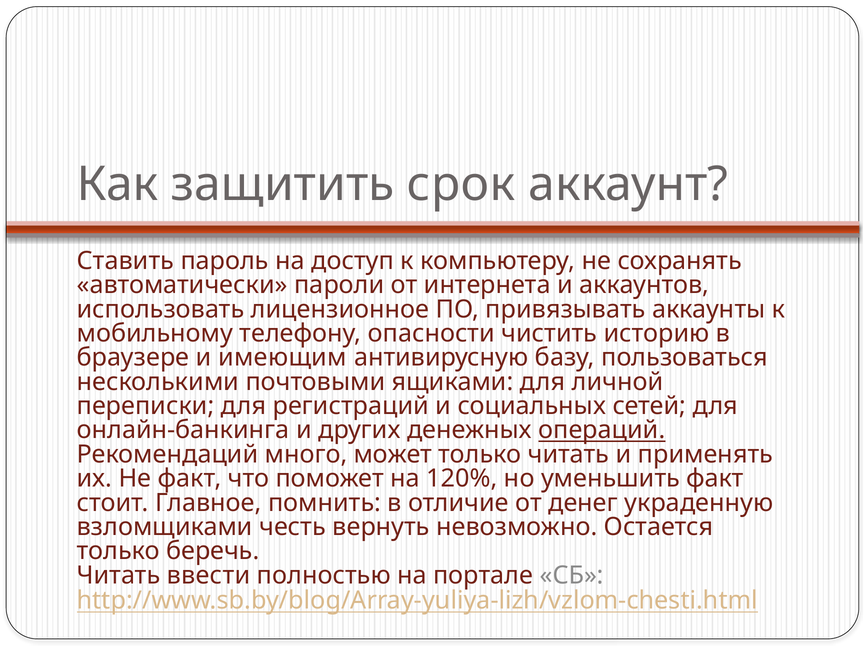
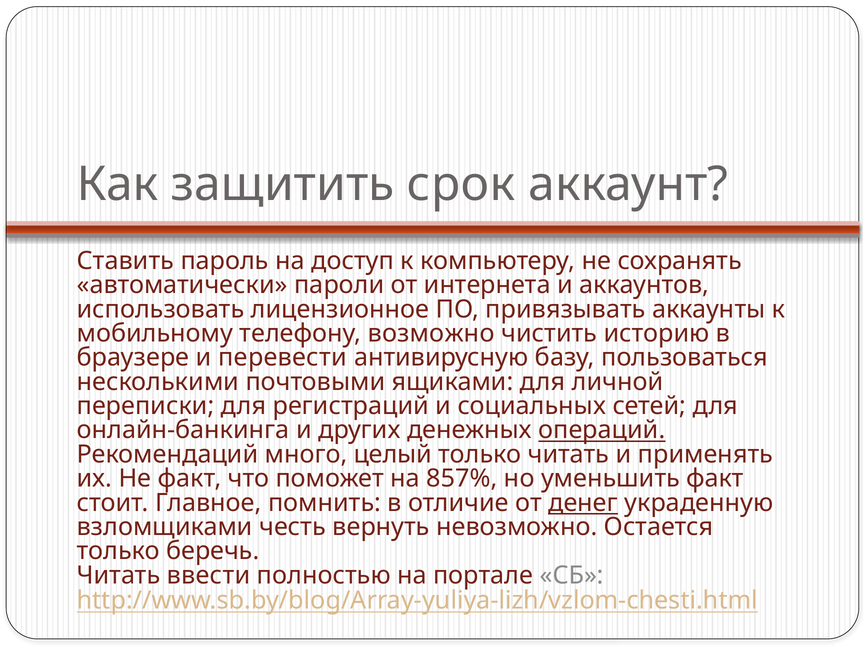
опасности: опасности -> возможно
имеющим: имеющим -> перевести
может: может -> целый
120%: 120% -> 857%
денег underline: none -> present
